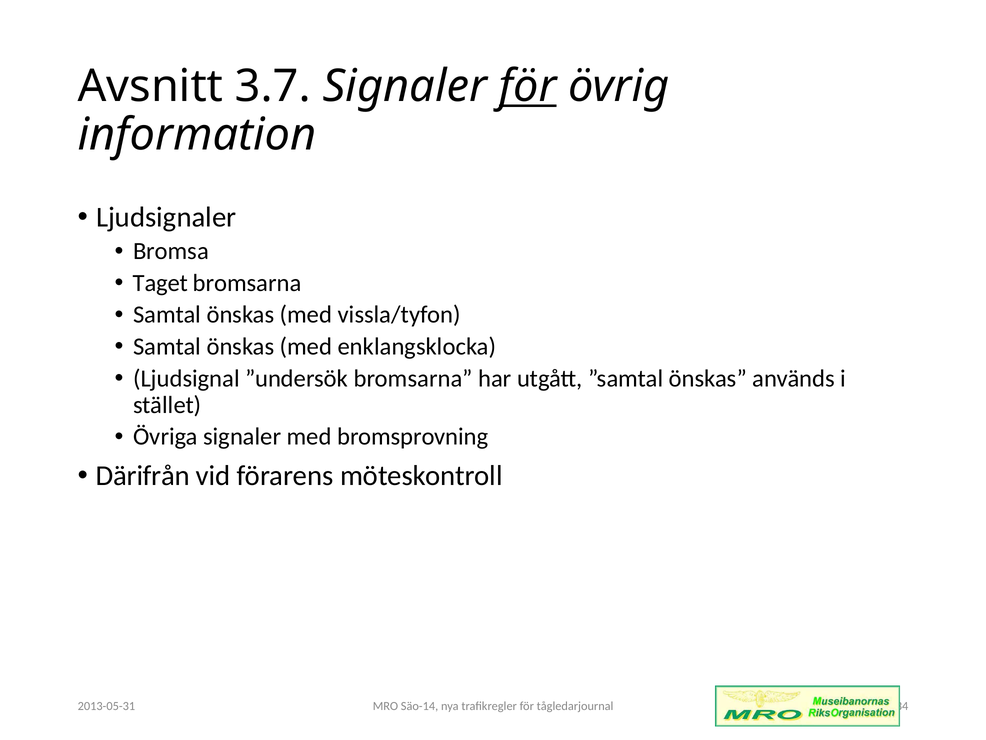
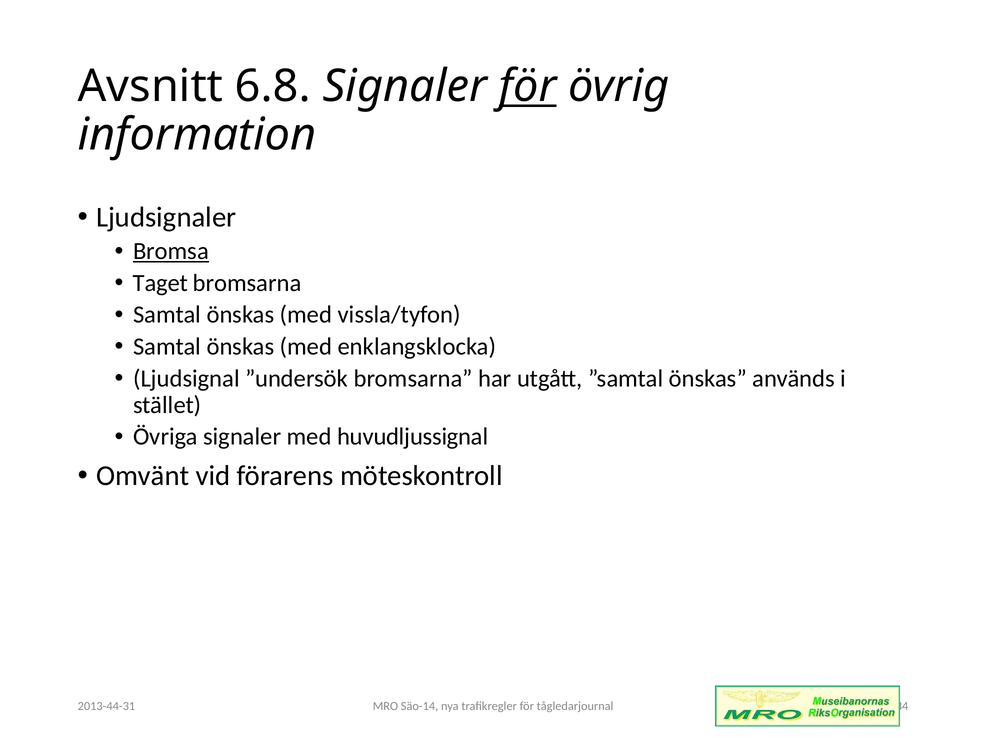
3.7: 3.7 -> 6.8
Bromsa underline: none -> present
bromsprovning: bromsprovning -> huvudljussignal
Därifrån: Därifrån -> Omvänt
2013-05-31: 2013-05-31 -> 2013-44-31
